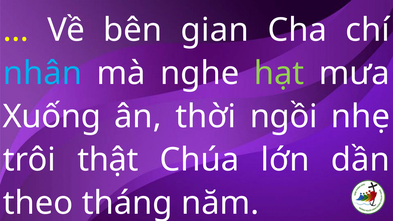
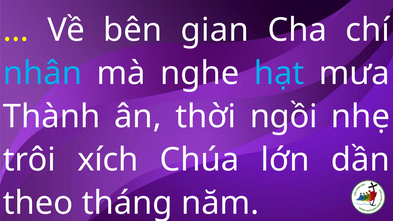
hạt colour: light green -> light blue
Xuống: Xuống -> Thành
thật: thật -> xích
